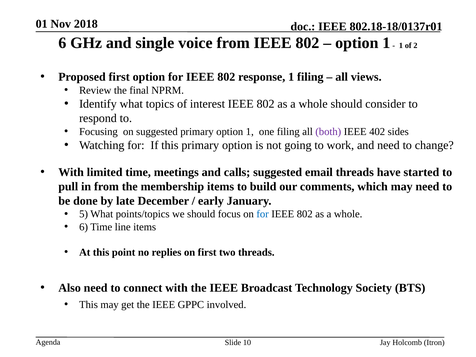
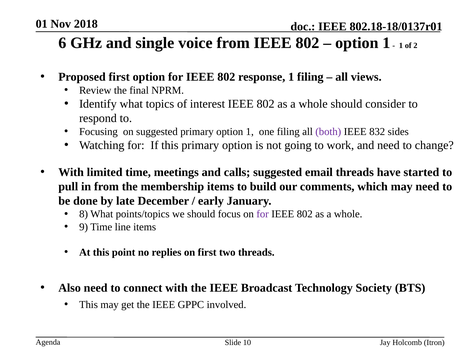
402: 402 -> 832
5: 5 -> 8
for at (263, 214) colour: blue -> purple
6 at (84, 227): 6 -> 9
